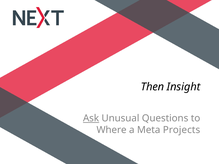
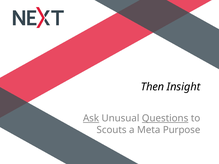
Questions underline: none -> present
Where: Where -> Scouts
Projects: Projects -> Purpose
